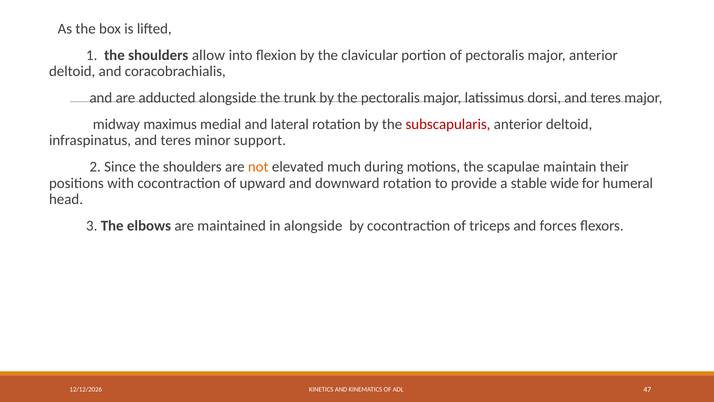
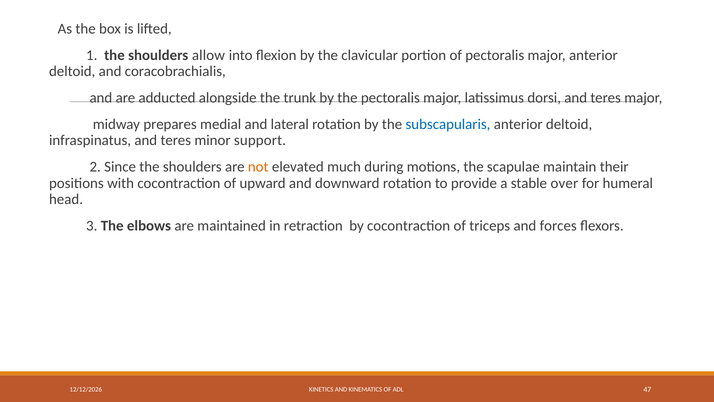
maximus: maximus -> prepares
subscapularis colour: red -> blue
wide: wide -> over
in alongside: alongside -> retraction
